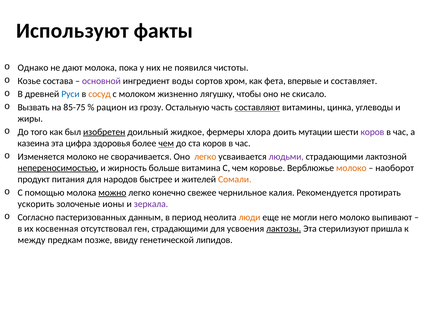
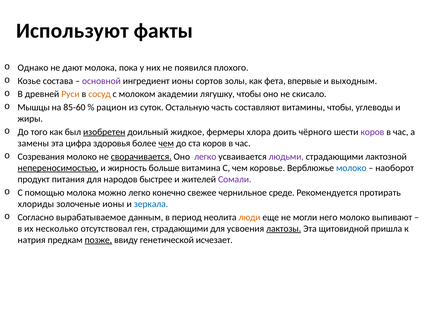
чистоты: чистоты -> плохого
ингредиент воды: воды -> ионы
хром: хром -> золы
составляет: составляет -> выходным
Руси colour: blue -> orange
жизненно: жизненно -> академии
Вызвать: Вызвать -> Мышцы
85-75: 85-75 -> 85-60
грозу: грозу -> суток
составляют underline: present -> none
витамины цинка: цинка -> чтобы
мутации: мутации -> чёрного
казеина: казеина -> замены
Изменяется: Изменяется -> Созревания
сворачивается underline: none -> present
легко at (205, 157) colour: orange -> purple
молоко at (351, 168) colour: orange -> blue
Сомали colour: orange -> purple
можно underline: present -> none
калия: калия -> среде
ускорить: ускорить -> хлориды
зеркала colour: purple -> blue
пастеризованных: пастеризованных -> вырабатываемое
косвенная: косвенная -> несколько
стерилизуют: стерилизуют -> щитовидной
между: между -> натрия
позже underline: none -> present
липидов: липидов -> исчезает
